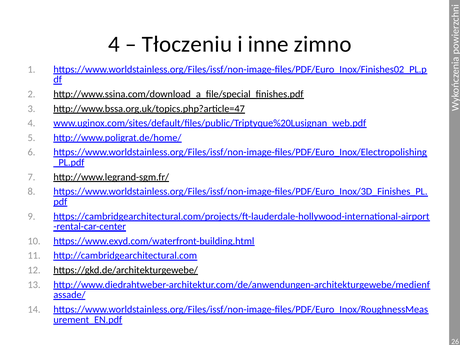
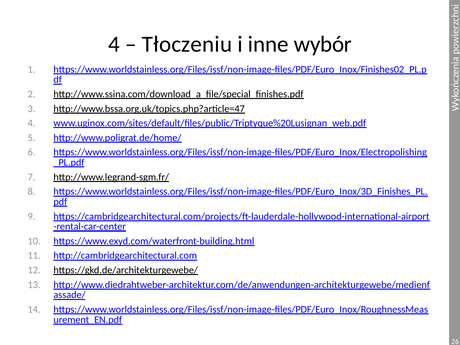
zimno: zimno -> wybór
